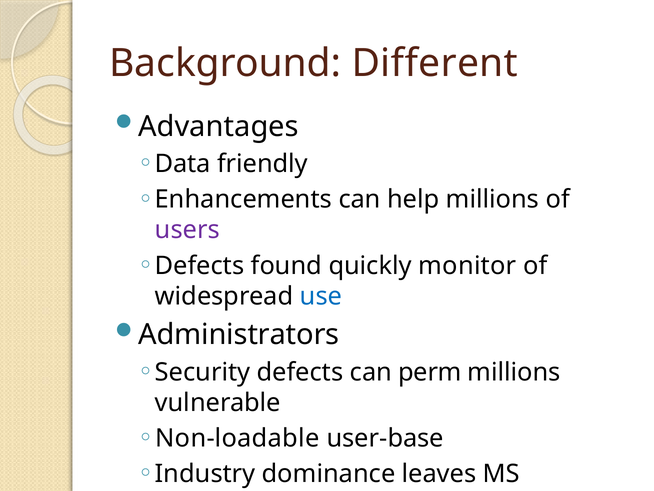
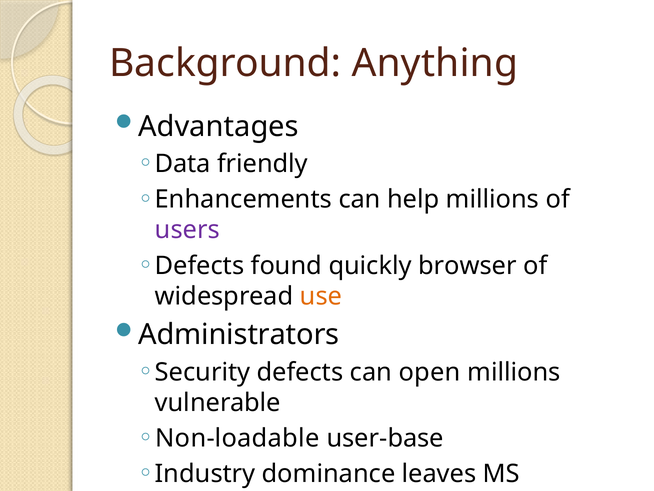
Different: Different -> Anything
monitor: monitor -> browser
use colour: blue -> orange
perm: perm -> open
